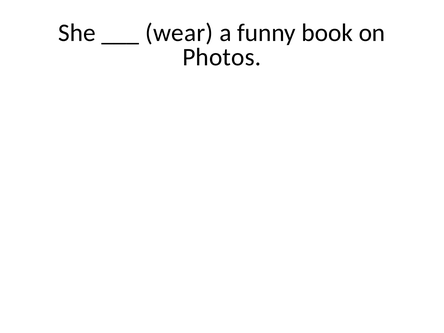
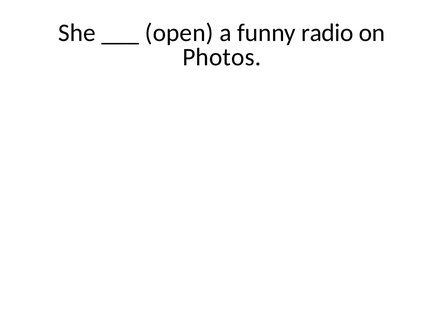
wear: wear -> open
book: book -> radio
